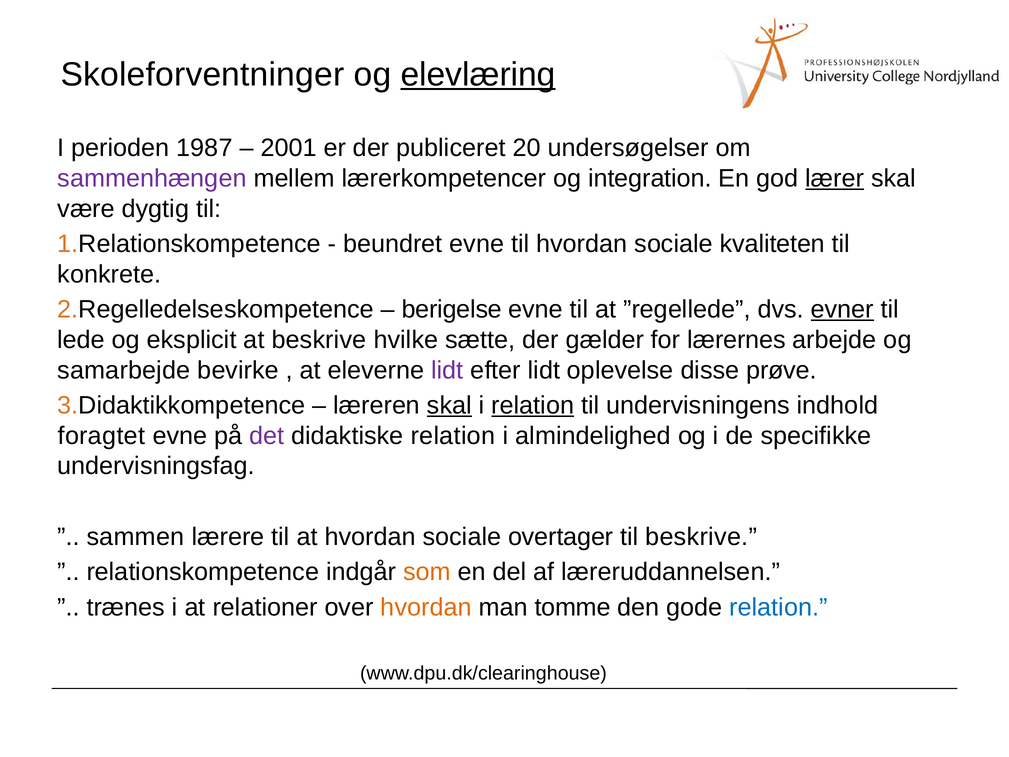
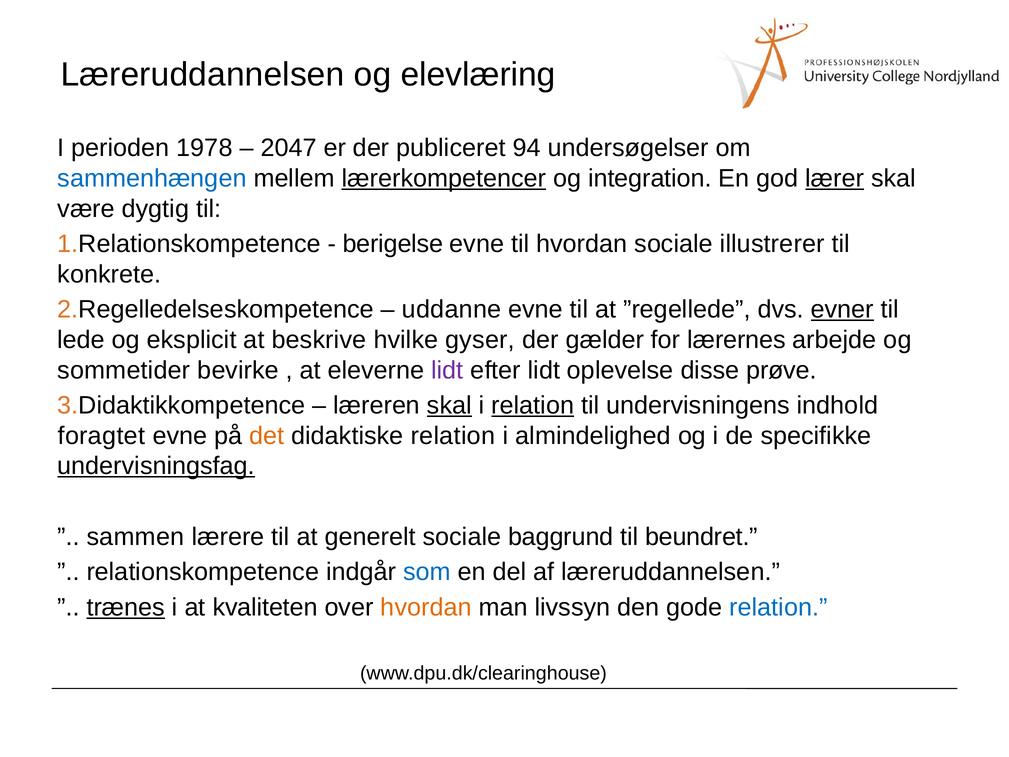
Skoleforventninger at (202, 75): Skoleforventninger -> Læreruddannelsen
elevlæring underline: present -> none
1987: 1987 -> 1978
2001: 2001 -> 2047
20: 20 -> 94
sammenhængen colour: purple -> blue
lærerkompetencer underline: none -> present
beundret: beundret -> berigelse
kvaliteten: kvaliteten -> illustrerer
berigelse: berigelse -> uddanne
sætte: sætte -> gyser
samarbejde: samarbejde -> sommetider
det colour: purple -> orange
undervisningsfag underline: none -> present
at hvordan: hvordan -> generelt
overtager: overtager -> baggrund
til beskrive: beskrive -> beundret
som colour: orange -> blue
trænes underline: none -> present
relationer: relationer -> kvaliteten
tomme: tomme -> livssyn
